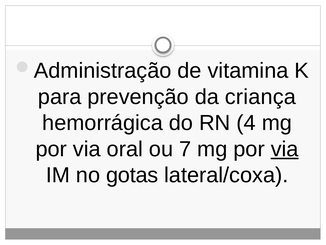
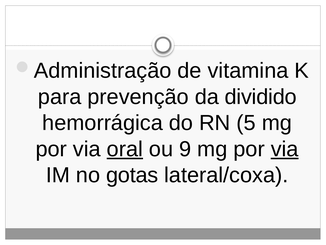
criança: criança -> dividido
4: 4 -> 5
oral underline: none -> present
7: 7 -> 9
